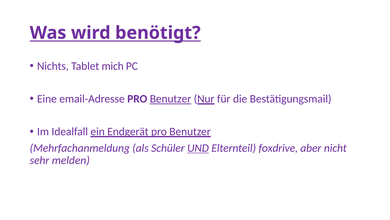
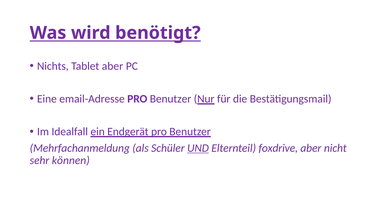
Tablet mich: mich -> aber
Benutzer at (171, 99) underline: present -> none
melden: melden -> können
